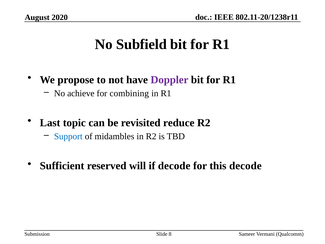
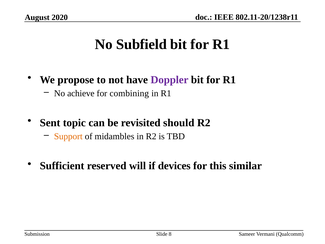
Last: Last -> Sent
reduce: reduce -> should
Support colour: blue -> orange
if decode: decode -> devices
this decode: decode -> similar
